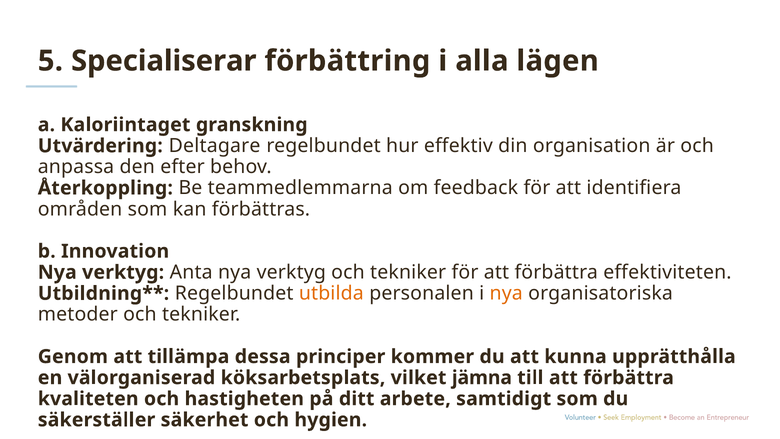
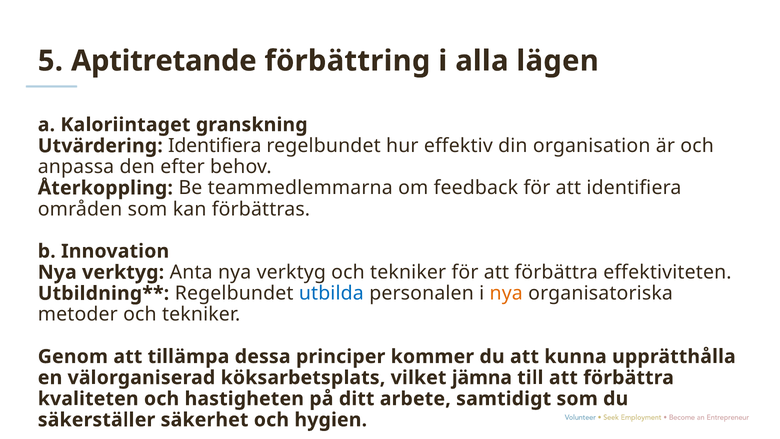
Specialiserar: Specialiserar -> Aptitretande
Utvärdering Deltagare: Deltagare -> Identifiera
utbilda colour: orange -> blue
